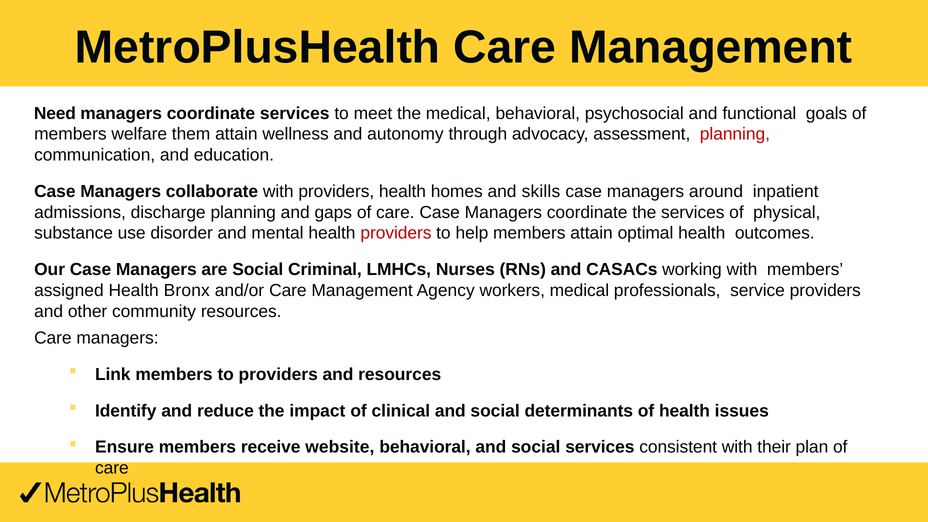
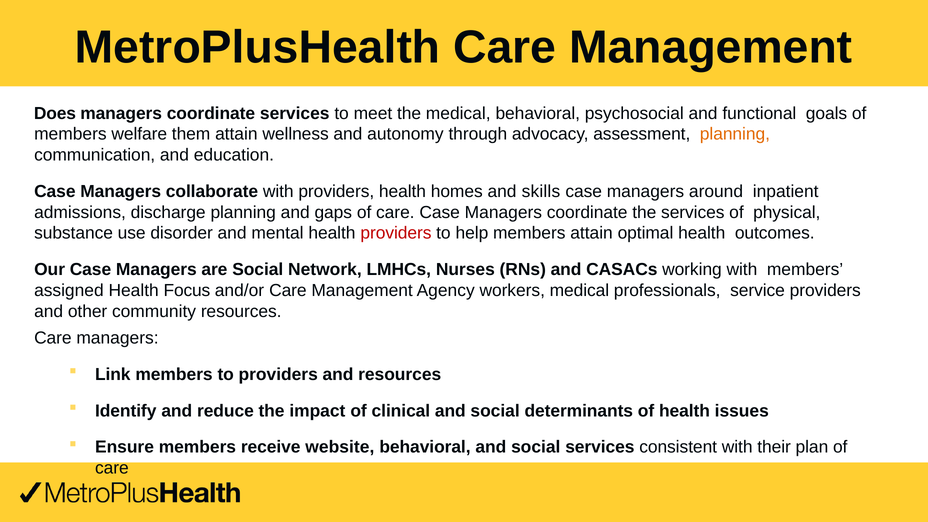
Need: Need -> Does
planning at (735, 134) colour: red -> orange
Criminal: Criminal -> Network
Bronx: Bronx -> Focus
